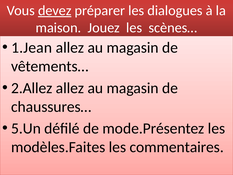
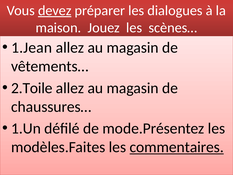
2.Allez: 2.Allez -> 2.Toile
5.Un: 5.Un -> 1.Un
commentaires underline: none -> present
